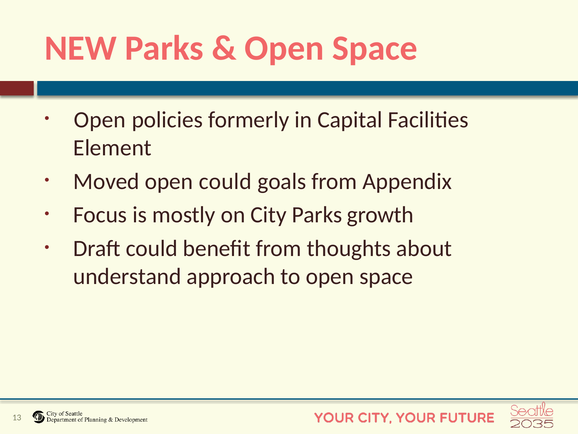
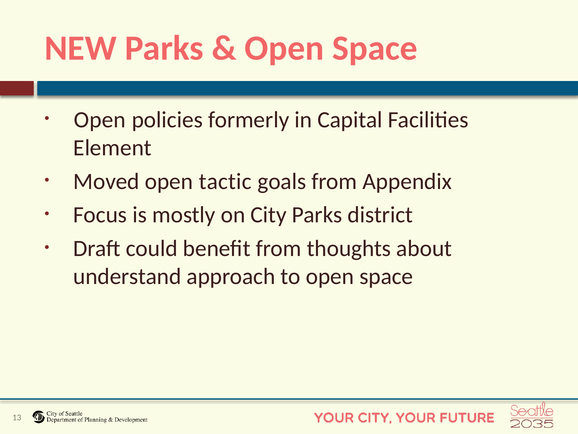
open could: could -> tactic
growth: growth -> district
